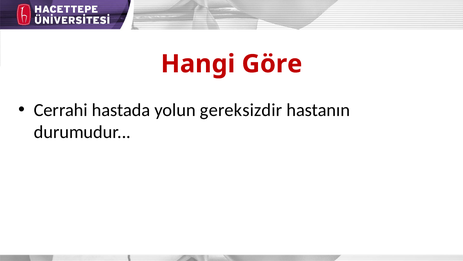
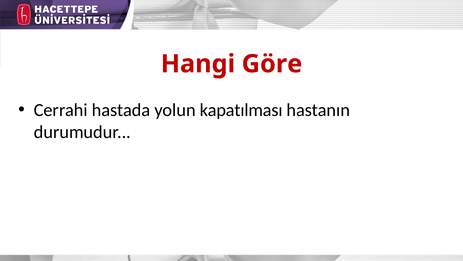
gereksizdir: gereksizdir -> kapatılması
